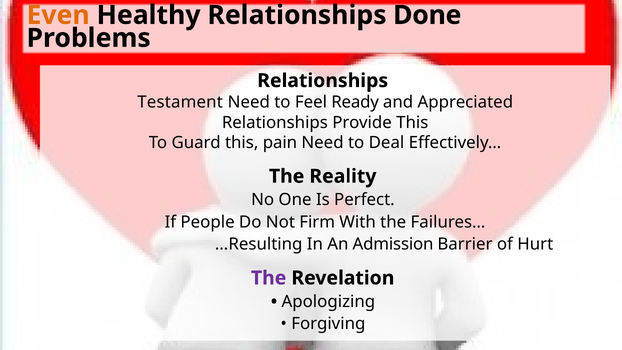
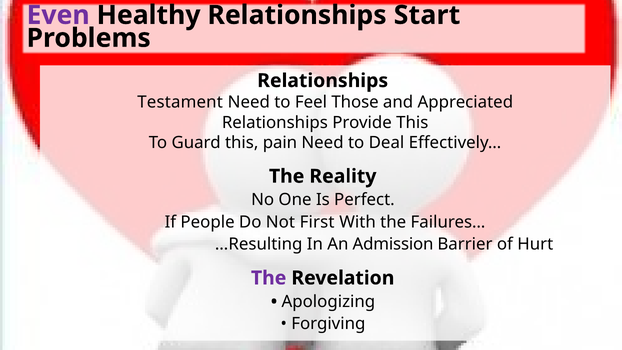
Even colour: orange -> purple
Done: Done -> Start
Ready: Ready -> Those
Firm: Firm -> First
